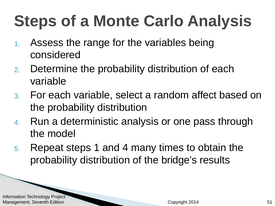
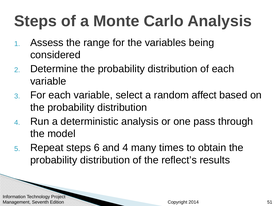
steps 1: 1 -> 6
bridge’s: bridge’s -> reflect’s
